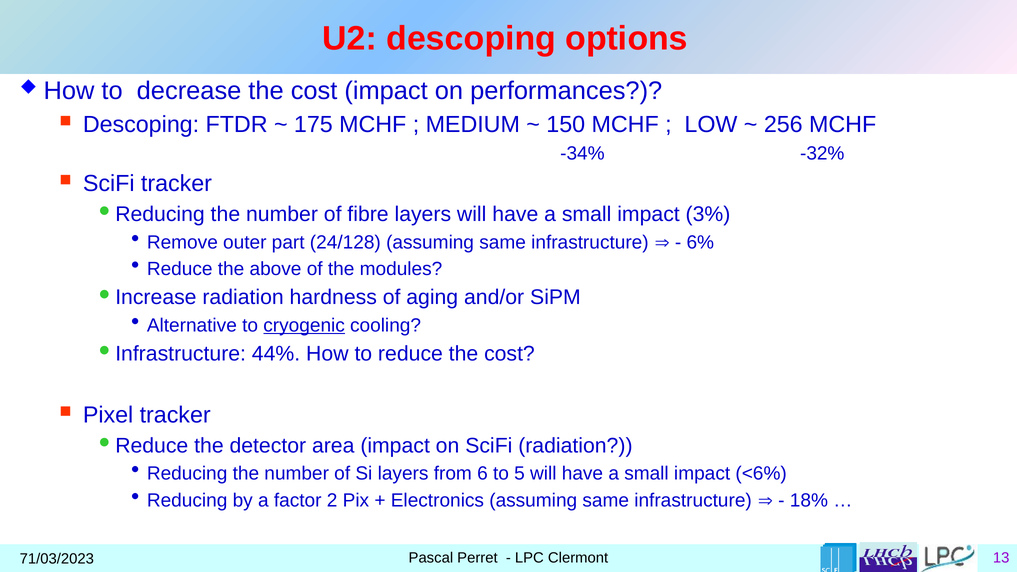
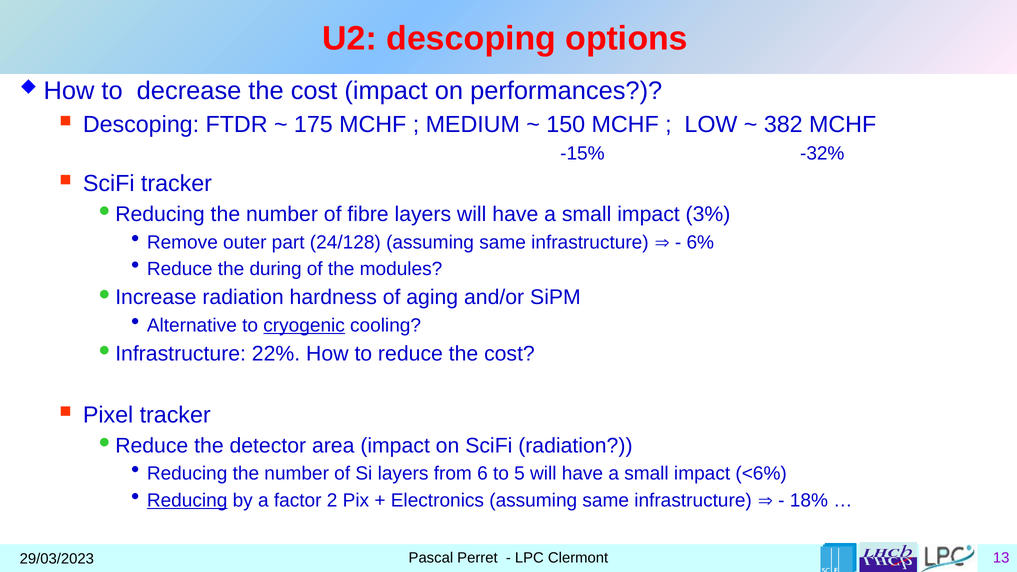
256: 256 -> 382
-34%: -34% -> -15%
above: above -> during
44%: 44% -> 22%
Reducing at (187, 500) underline: none -> present
71/03/2023: 71/03/2023 -> 29/03/2023
